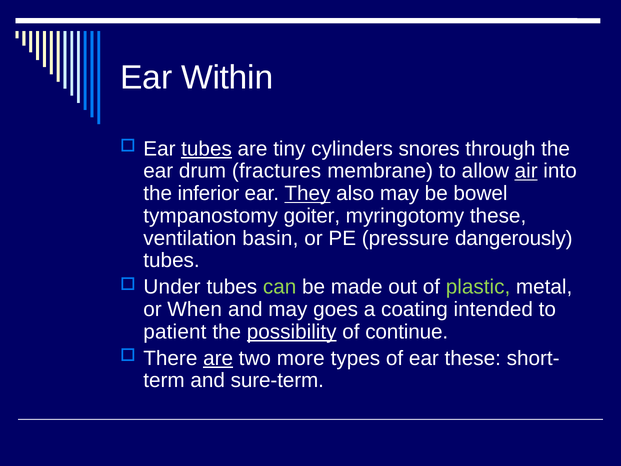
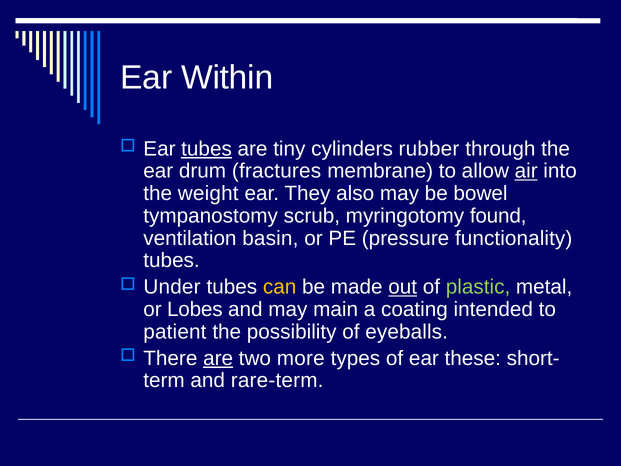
snores: snores -> rubber
inferior: inferior -> weight
They underline: present -> none
goiter: goiter -> scrub
myringotomy these: these -> found
dangerously: dangerously -> functionality
can colour: light green -> yellow
out underline: none -> present
When: When -> Lobes
goes: goes -> main
possibility underline: present -> none
continue: continue -> eyeballs
sure-term: sure-term -> rare-term
